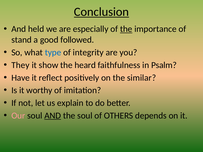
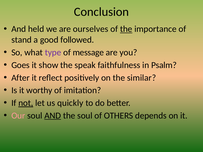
Conclusion underline: present -> none
especially: especially -> ourselves
type colour: blue -> purple
integrity: integrity -> message
They: They -> Goes
heard: heard -> speak
Have: Have -> After
not underline: none -> present
explain: explain -> quickly
